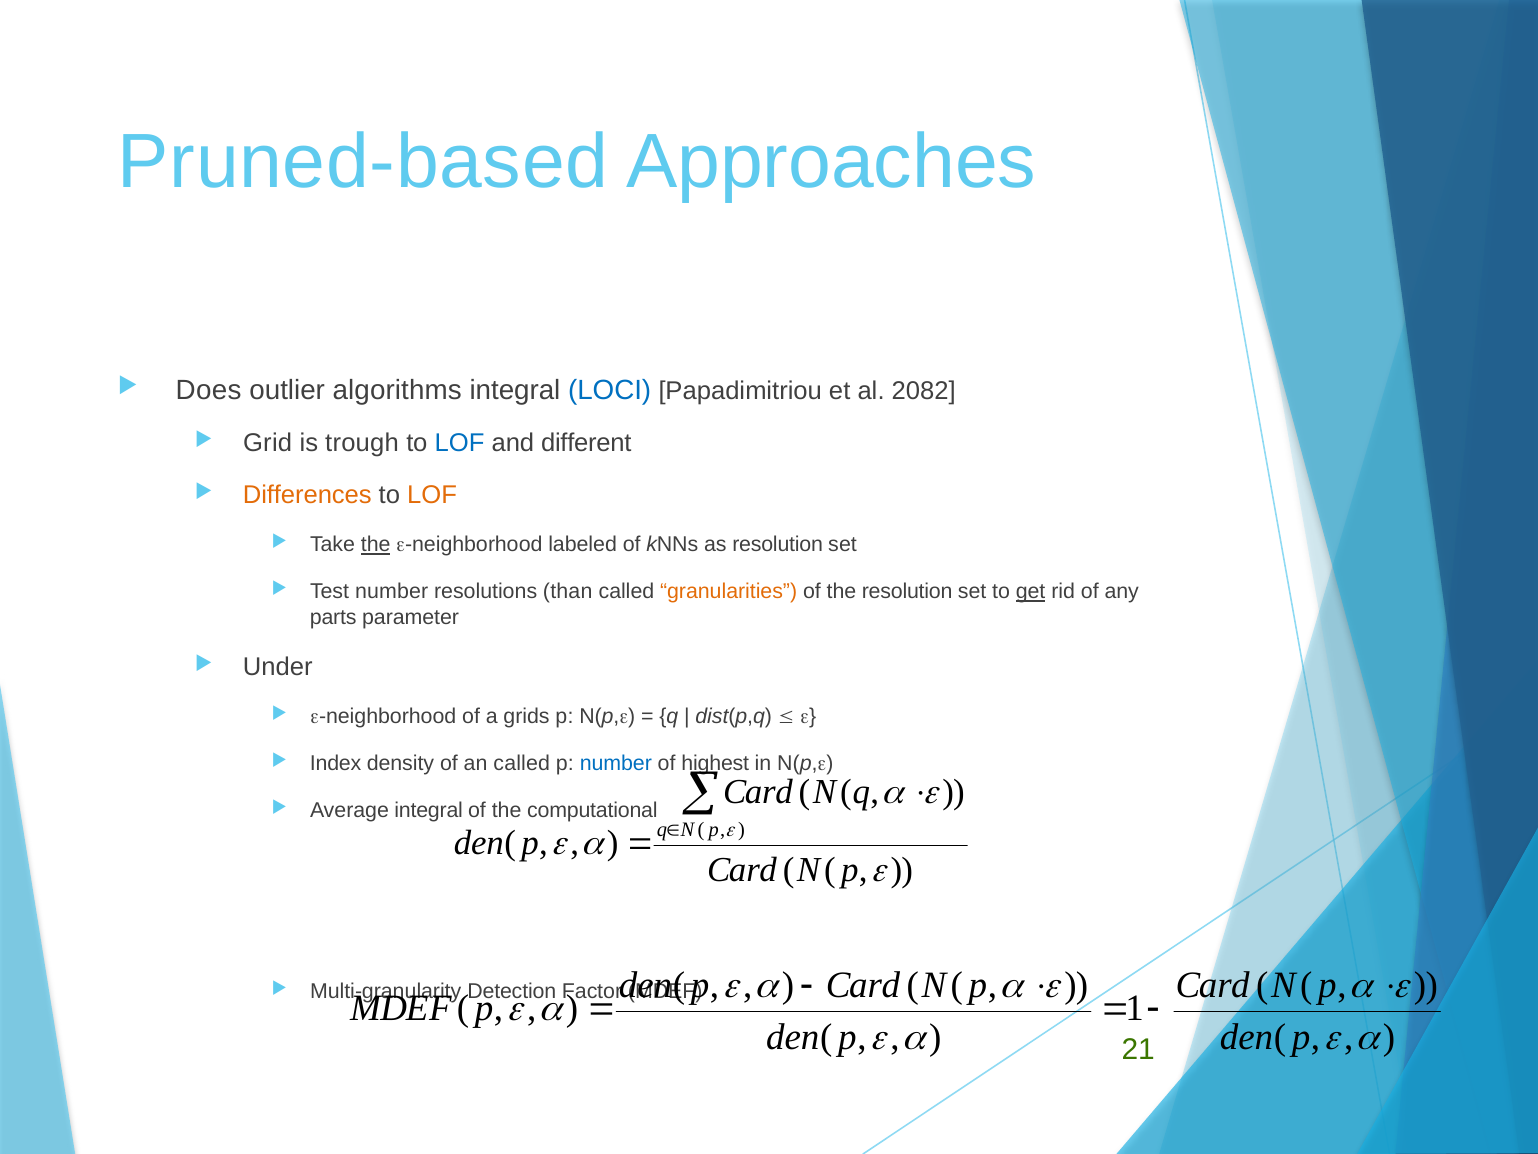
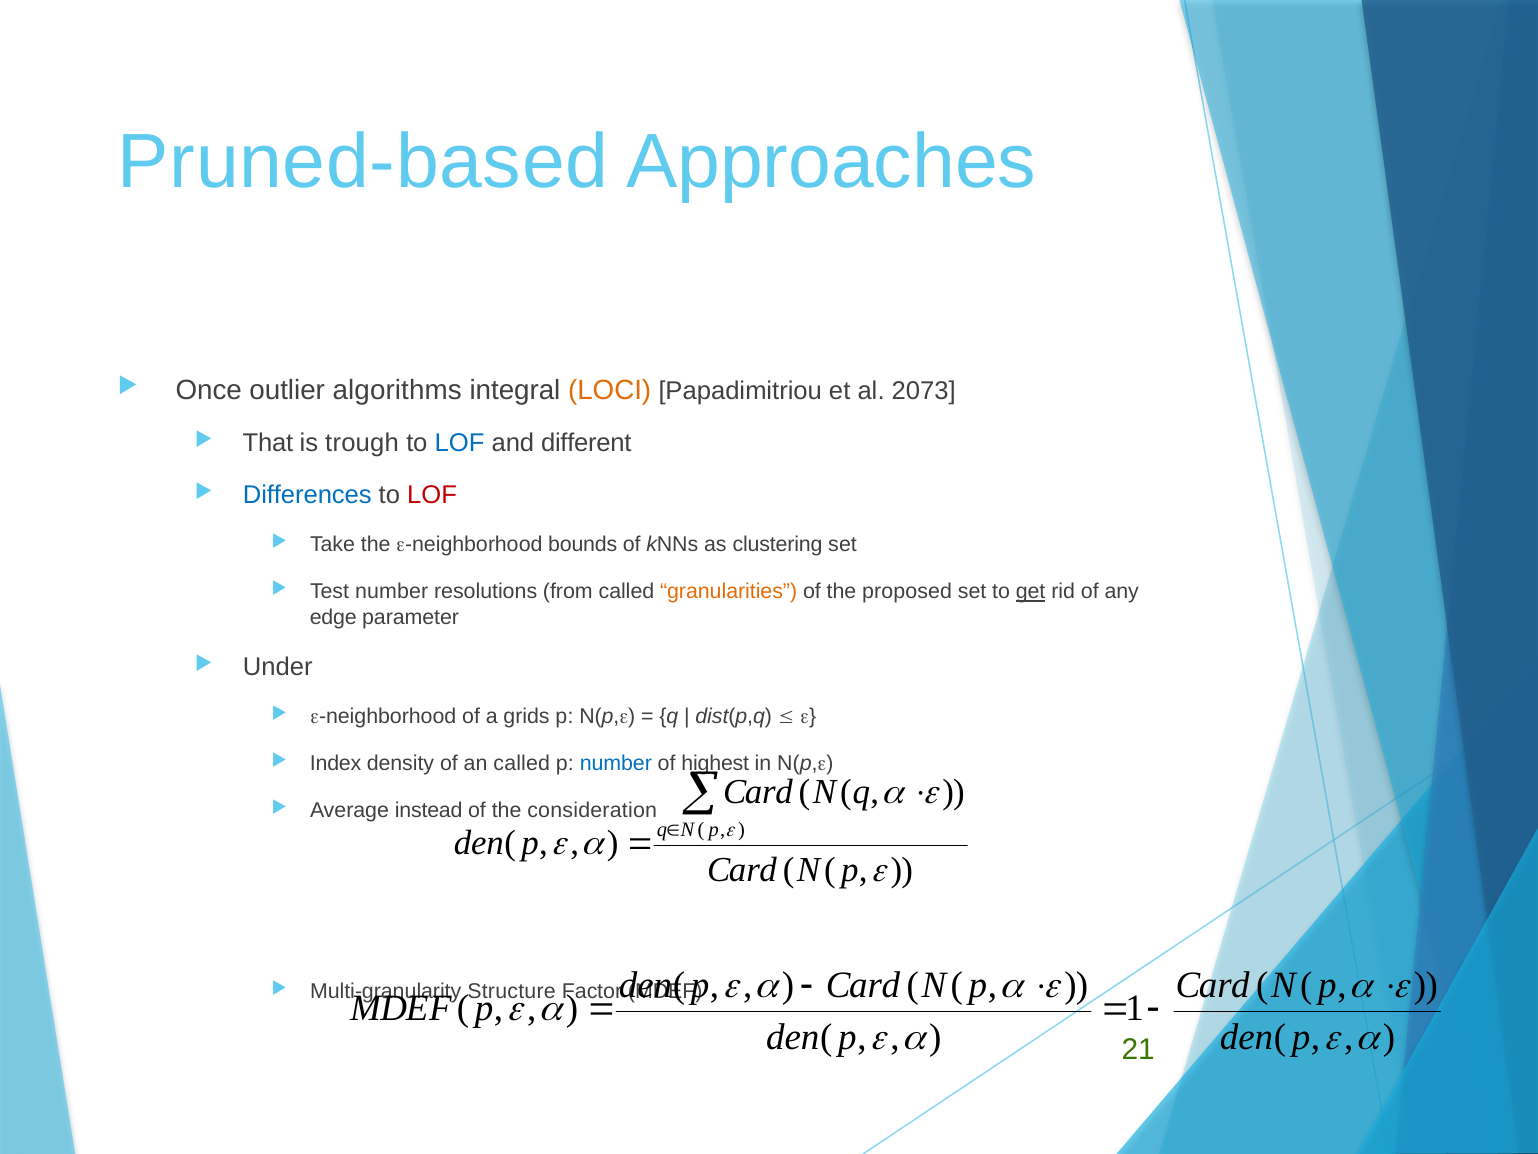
Does: Does -> Once
LOCI colour: blue -> orange
2082: 2082 -> 2073
Grid: Grid -> That
Differences colour: orange -> blue
LOF at (432, 495) colour: orange -> red
the at (376, 544) underline: present -> none
labeled: labeled -> bounds
as resolution: resolution -> clustering
than: than -> from
the resolution: resolution -> proposed
parts: parts -> edge
Average integral: integral -> instead
computational: computational -> consideration
Detection: Detection -> Structure
